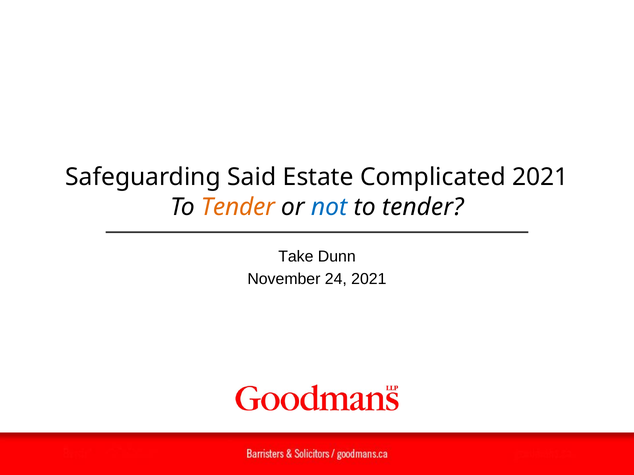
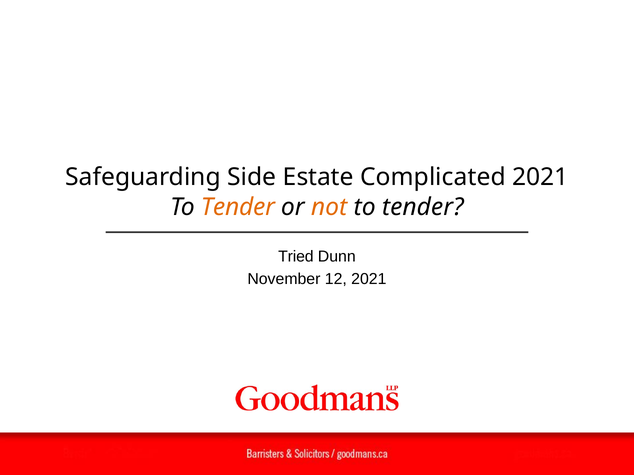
Said: Said -> Side
not colour: blue -> orange
Take: Take -> Tried
24: 24 -> 12
